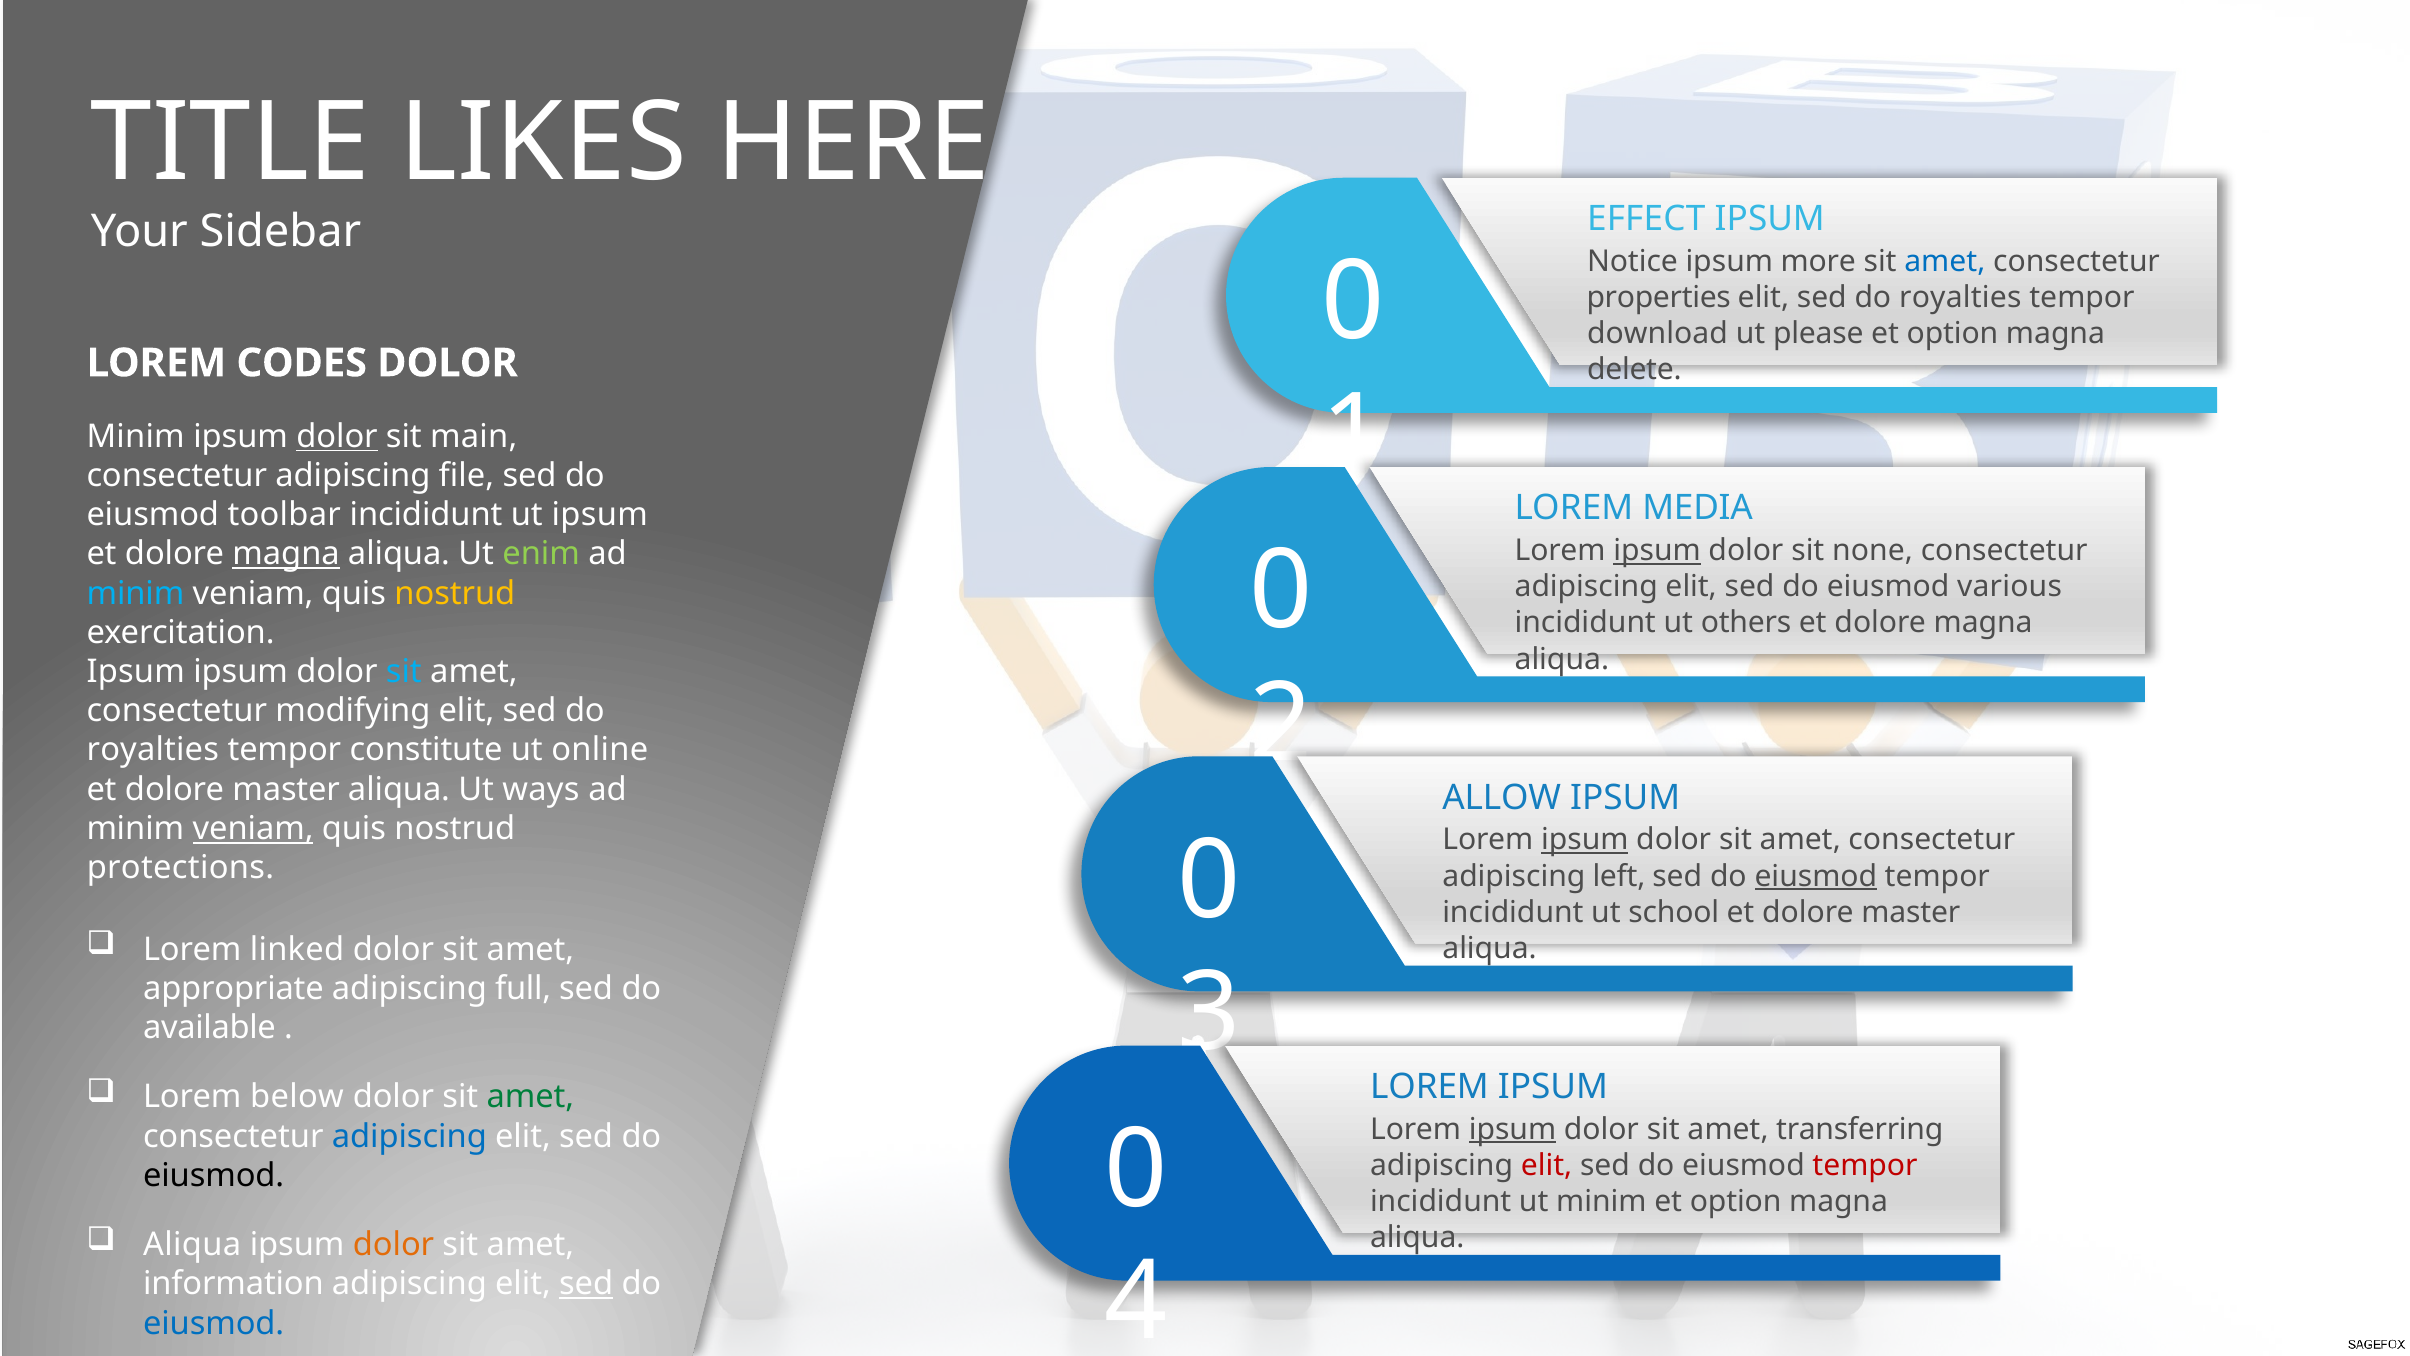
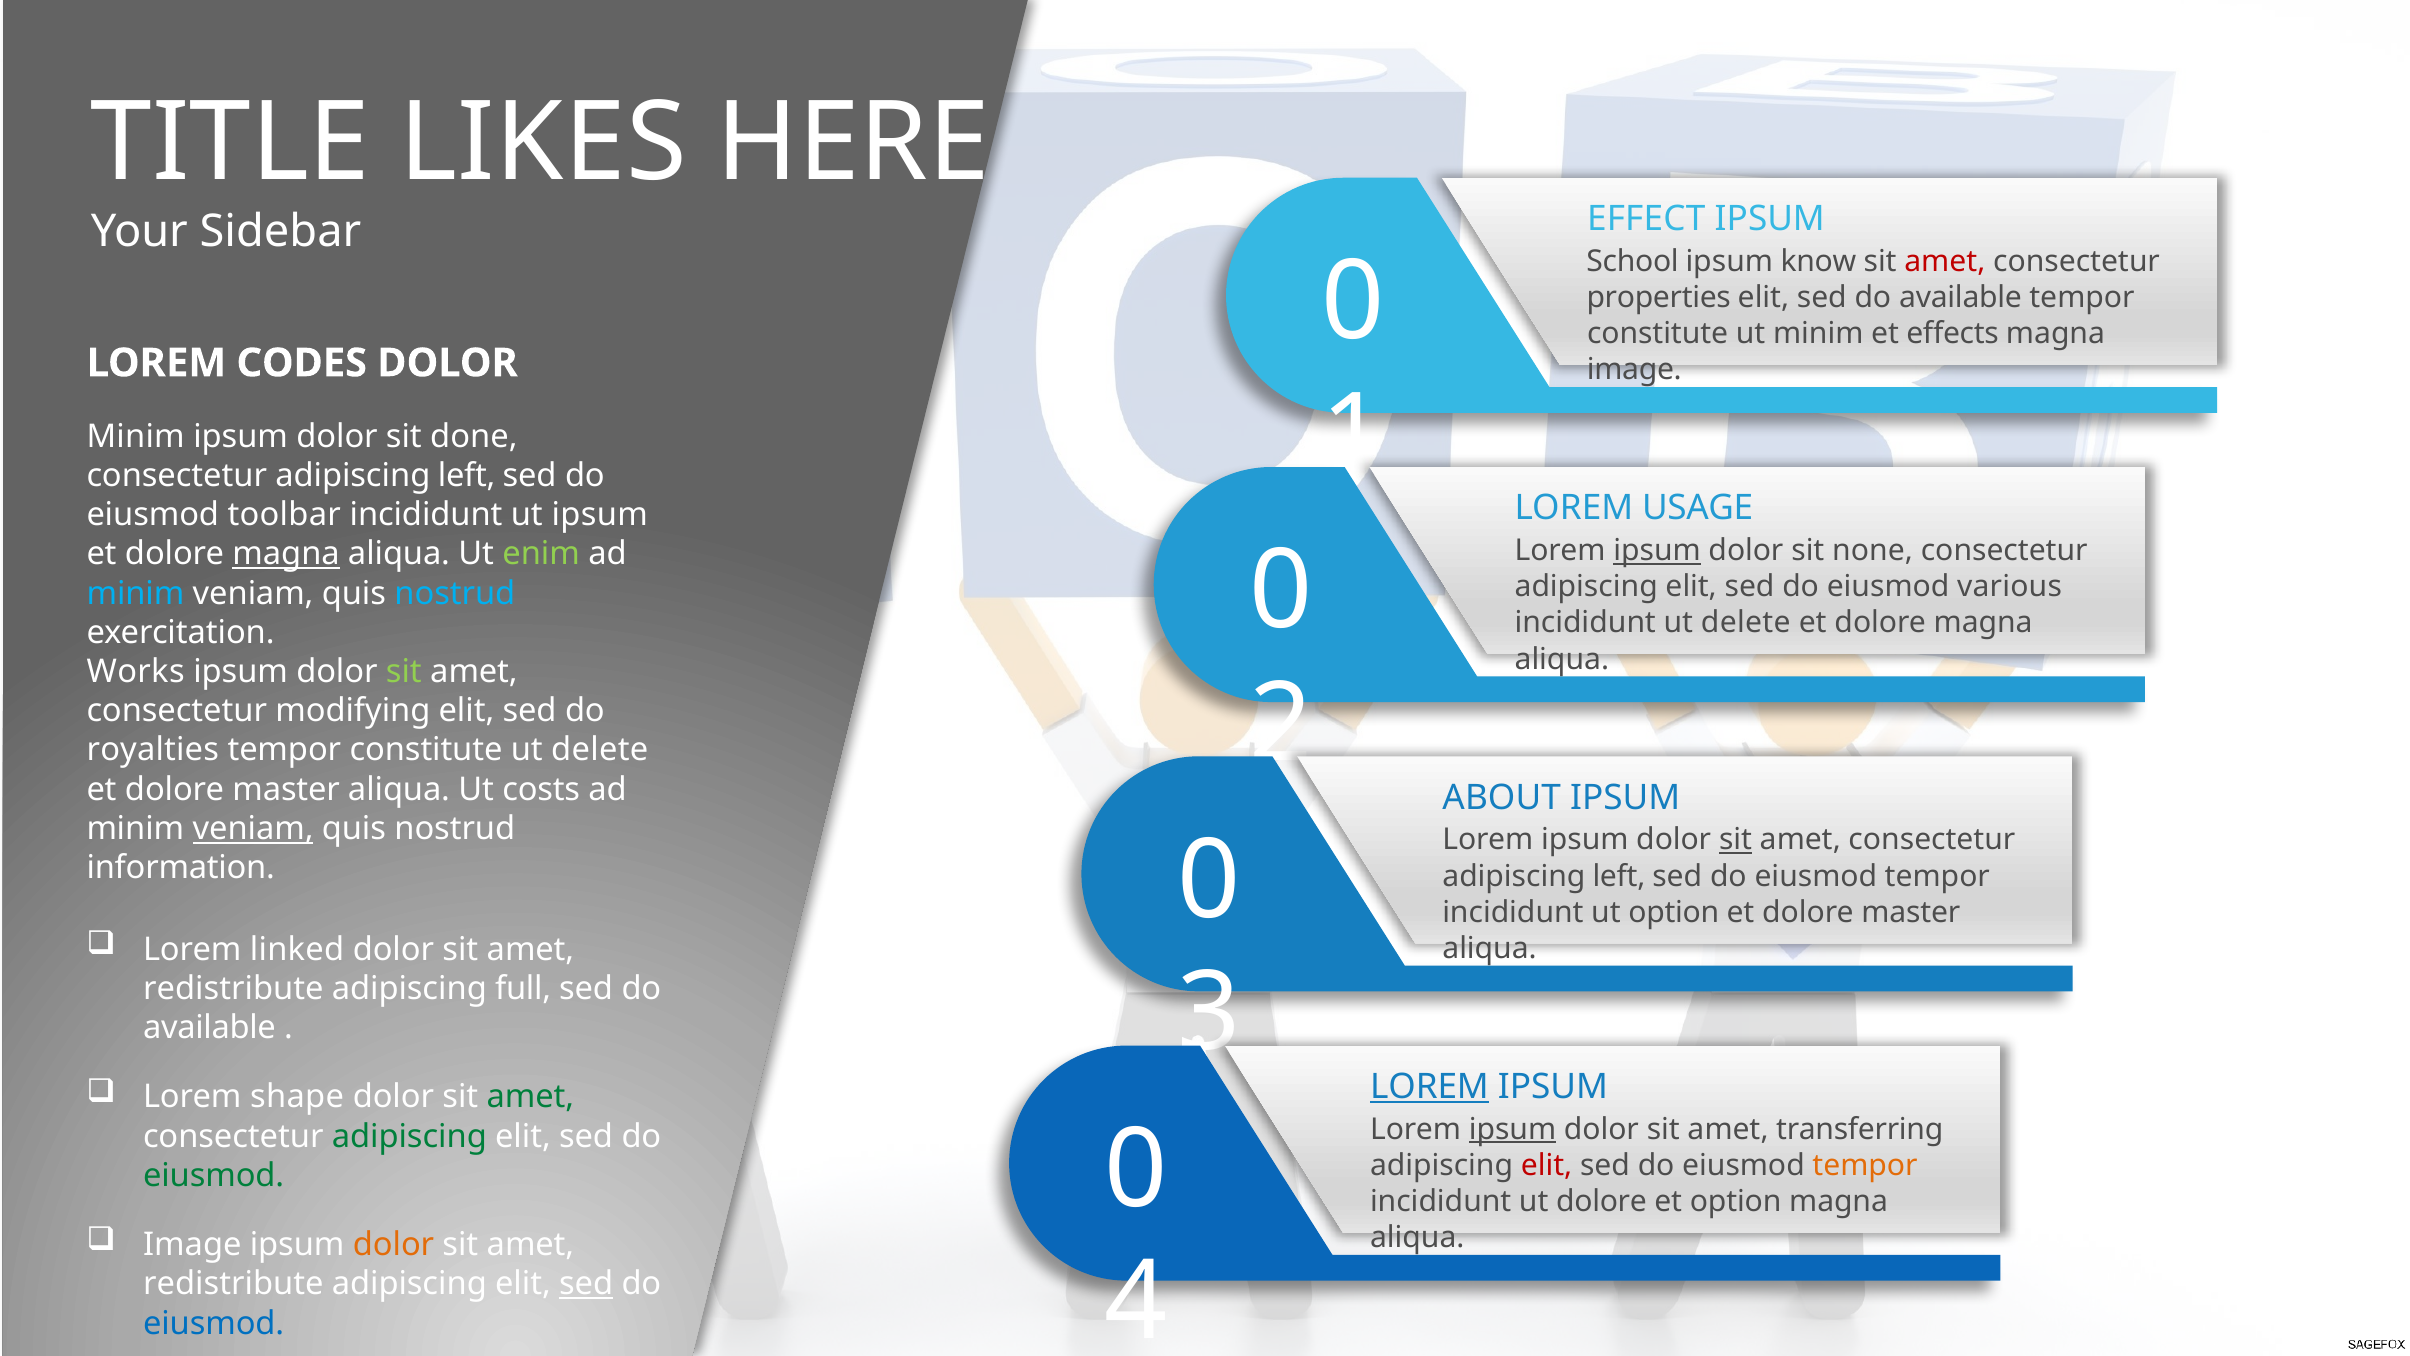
Notice: Notice -> School
more: more -> know
amet at (1945, 261) colour: blue -> red
royalties at (1960, 297): royalties -> available
download at (1657, 334): download -> constitute
ut please: please -> minim
option at (1952, 334): option -> effects
delete at (1634, 370): delete -> image
dolor at (337, 436) underline: present -> none
main: main -> done
file at (466, 476): file -> left
MEDIA: MEDIA -> USAGE
nostrud at (455, 593) colour: yellow -> light blue
incididunt ut others: others -> delete
Ipsum at (136, 672): Ipsum -> Works
sit at (404, 672) colour: light blue -> light green
online at (600, 750): online -> delete
ways: ways -> costs
ALLOW: ALLOW -> ABOUT
ipsum at (1585, 840) underline: present -> none
sit at (1736, 840) underline: none -> present
protections: protections -> information
eiusmod at (1816, 876) underline: present -> none
ut school: school -> option
appropriate at (233, 988): appropriate -> redistribute
LOREM at (1429, 1087) underline: none -> present
below: below -> shape
adipiscing at (409, 1136) colour: blue -> green
tempor at (1865, 1165) colour: red -> orange
eiusmod at (214, 1175) colour: black -> green
ut minim: minim -> dolore
Aliqua at (192, 1245): Aliqua -> Image
information at (233, 1284): information -> redistribute
